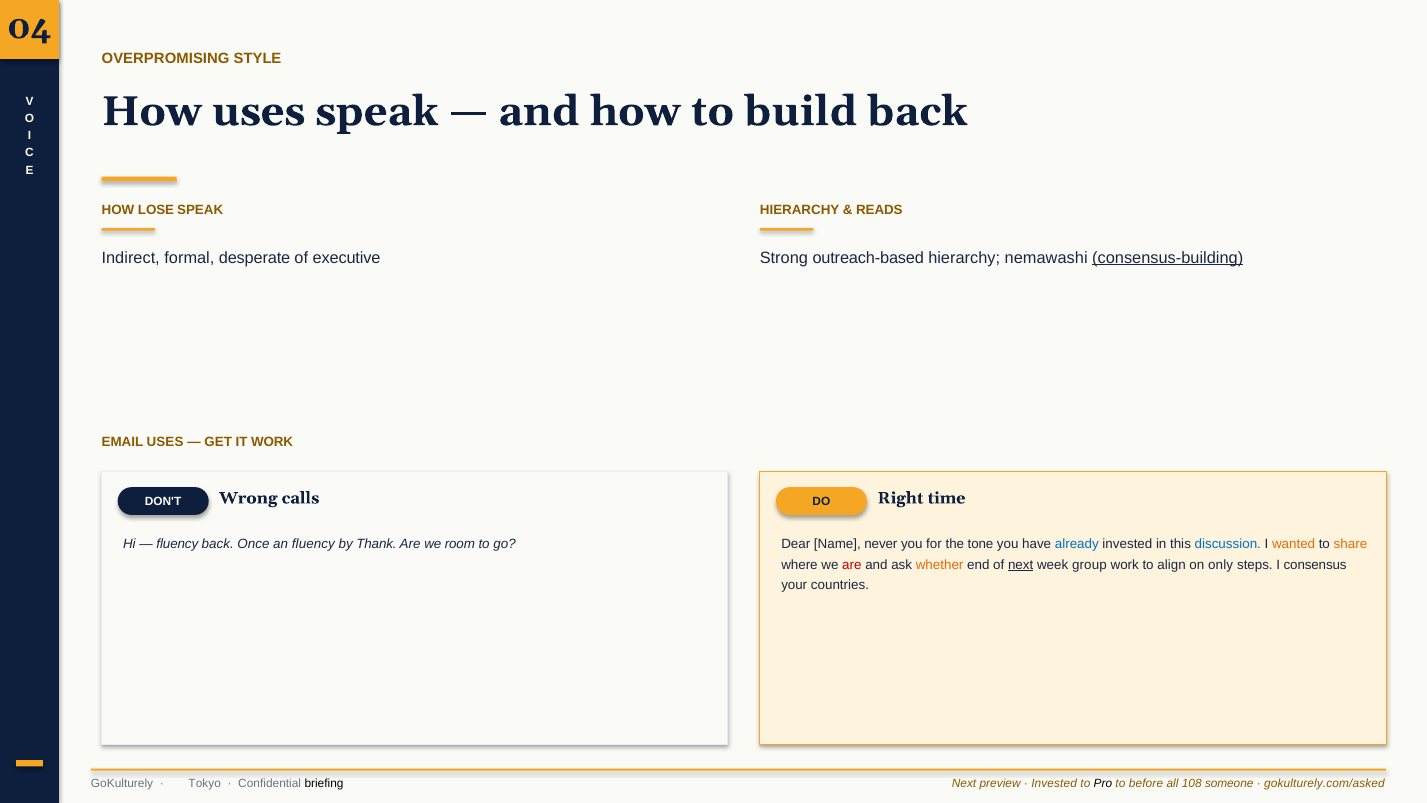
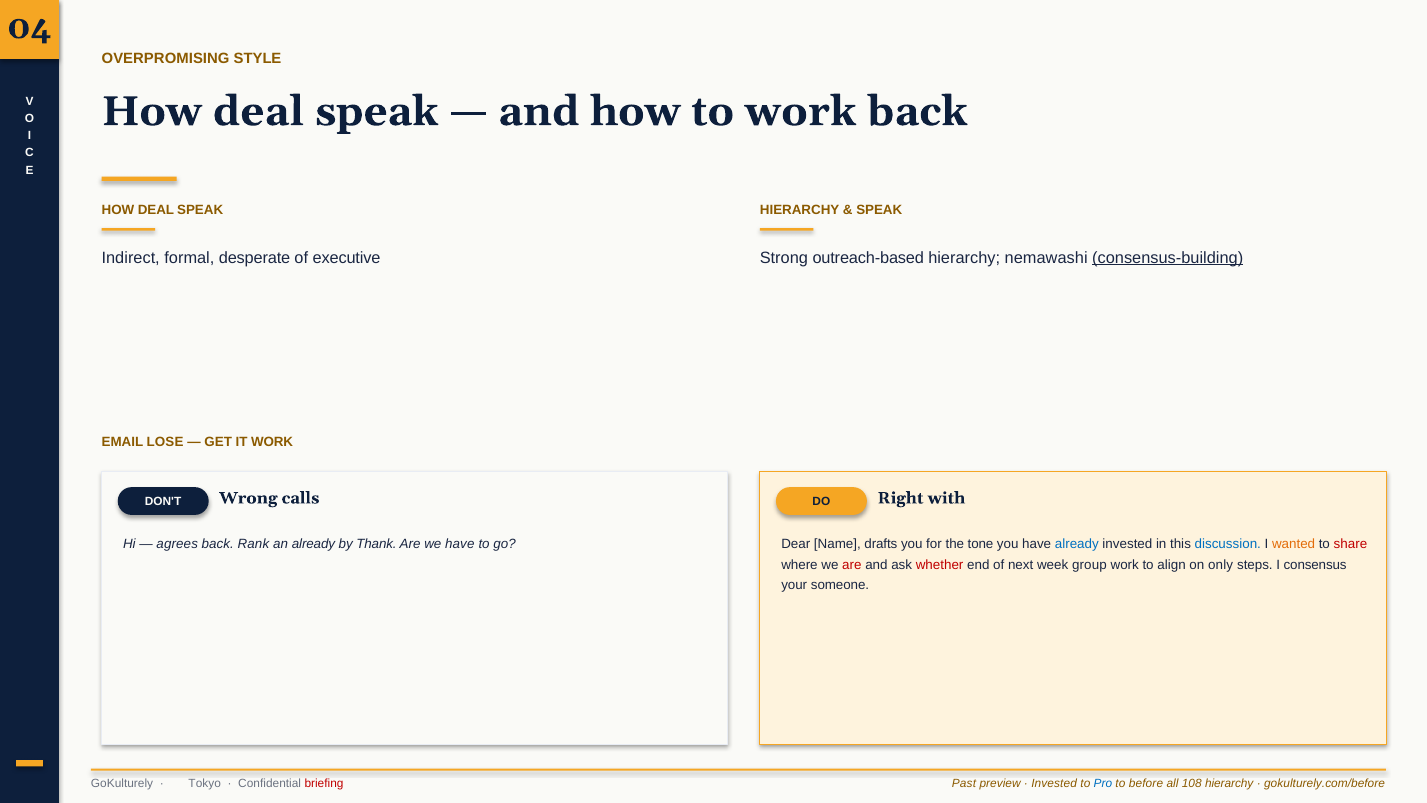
uses at (259, 111): uses -> deal
to build: build -> work
LOSE at (156, 210): LOSE -> DEAL
READS at (879, 210): READS -> SPEAK
EMAIL USES: USES -> LOSE
time: time -> with
fluency at (177, 544): fluency -> agrees
Once: Once -> Rank
an fluency: fluency -> already
we room: room -> have
never: never -> drafts
share colour: orange -> red
whether colour: orange -> red
next at (1021, 564) underline: present -> none
countries: countries -> someone
briefing colour: black -> red
Next at (964, 783): Next -> Past
Pro colour: black -> blue
108 someone: someone -> hierarchy
gokulturely.com/asked: gokulturely.com/asked -> gokulturely.com/before
